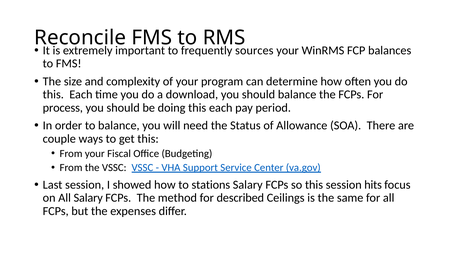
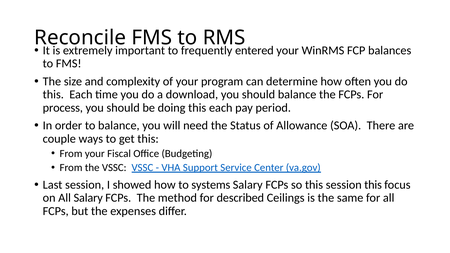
sources: sources -> entered
stations: stations -> systems
session hits: hits -> this
